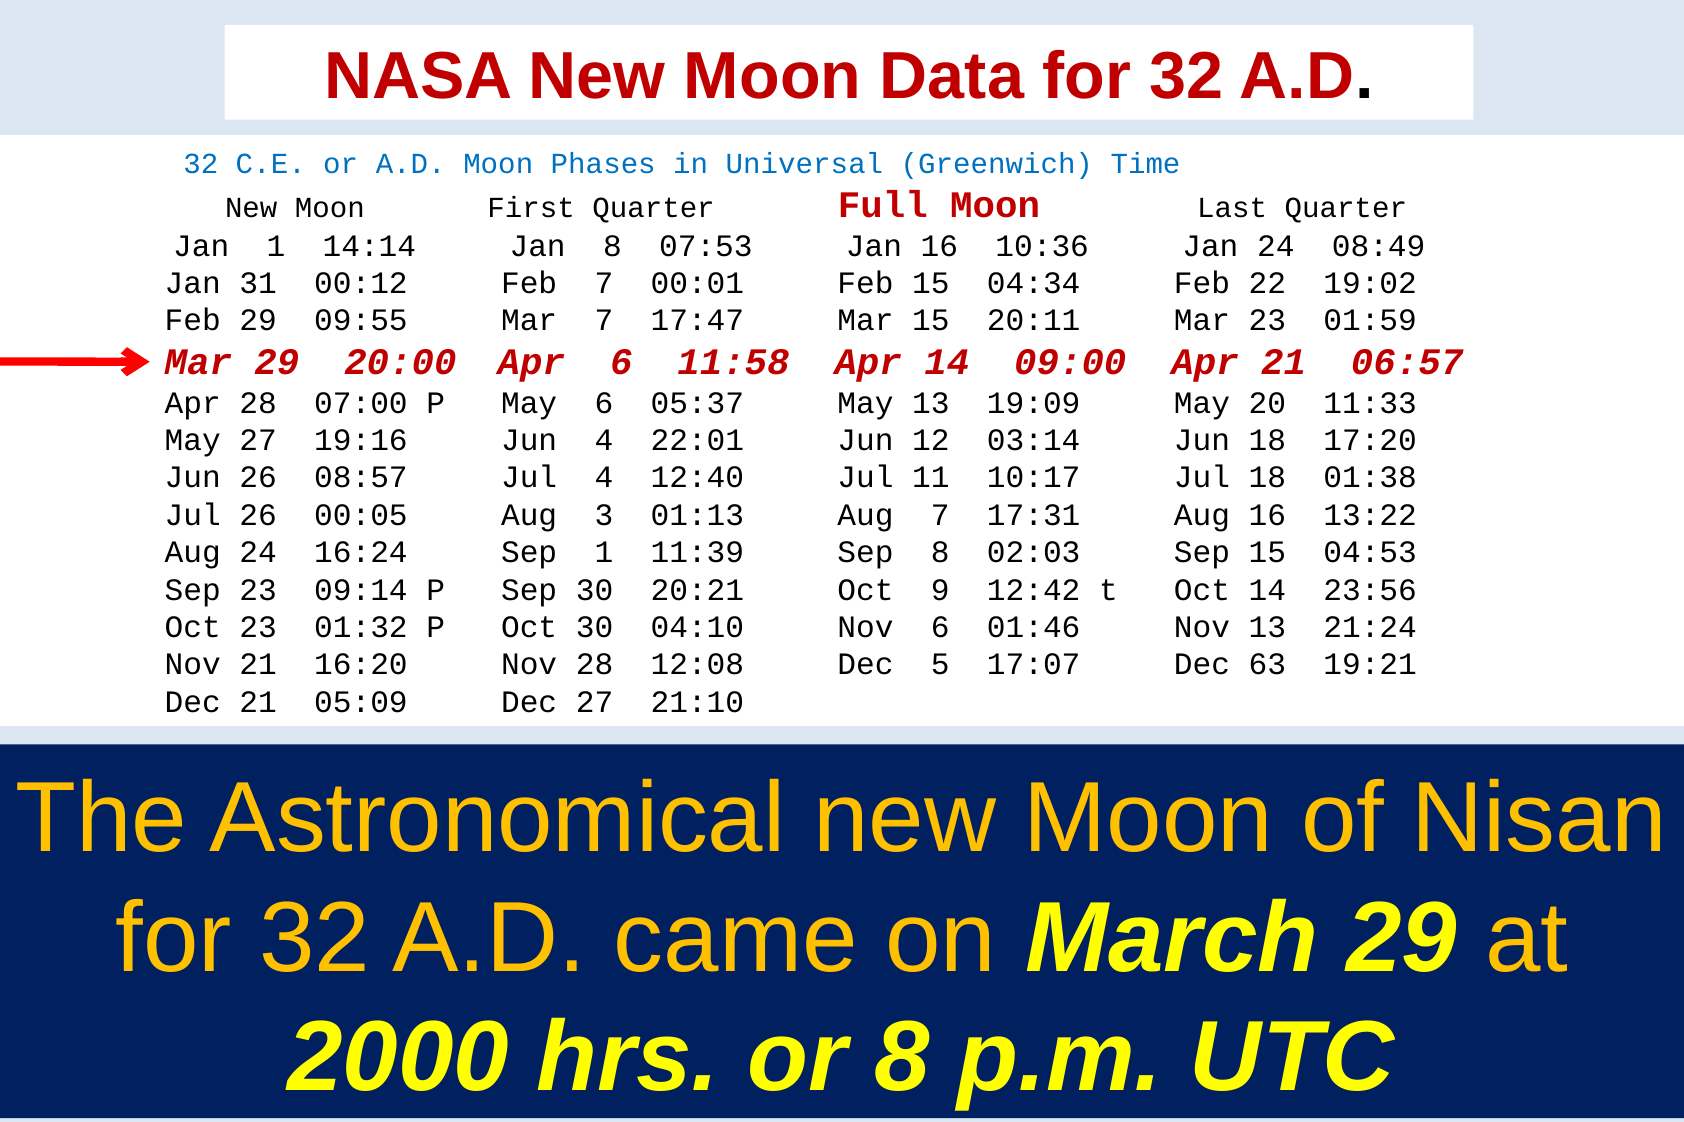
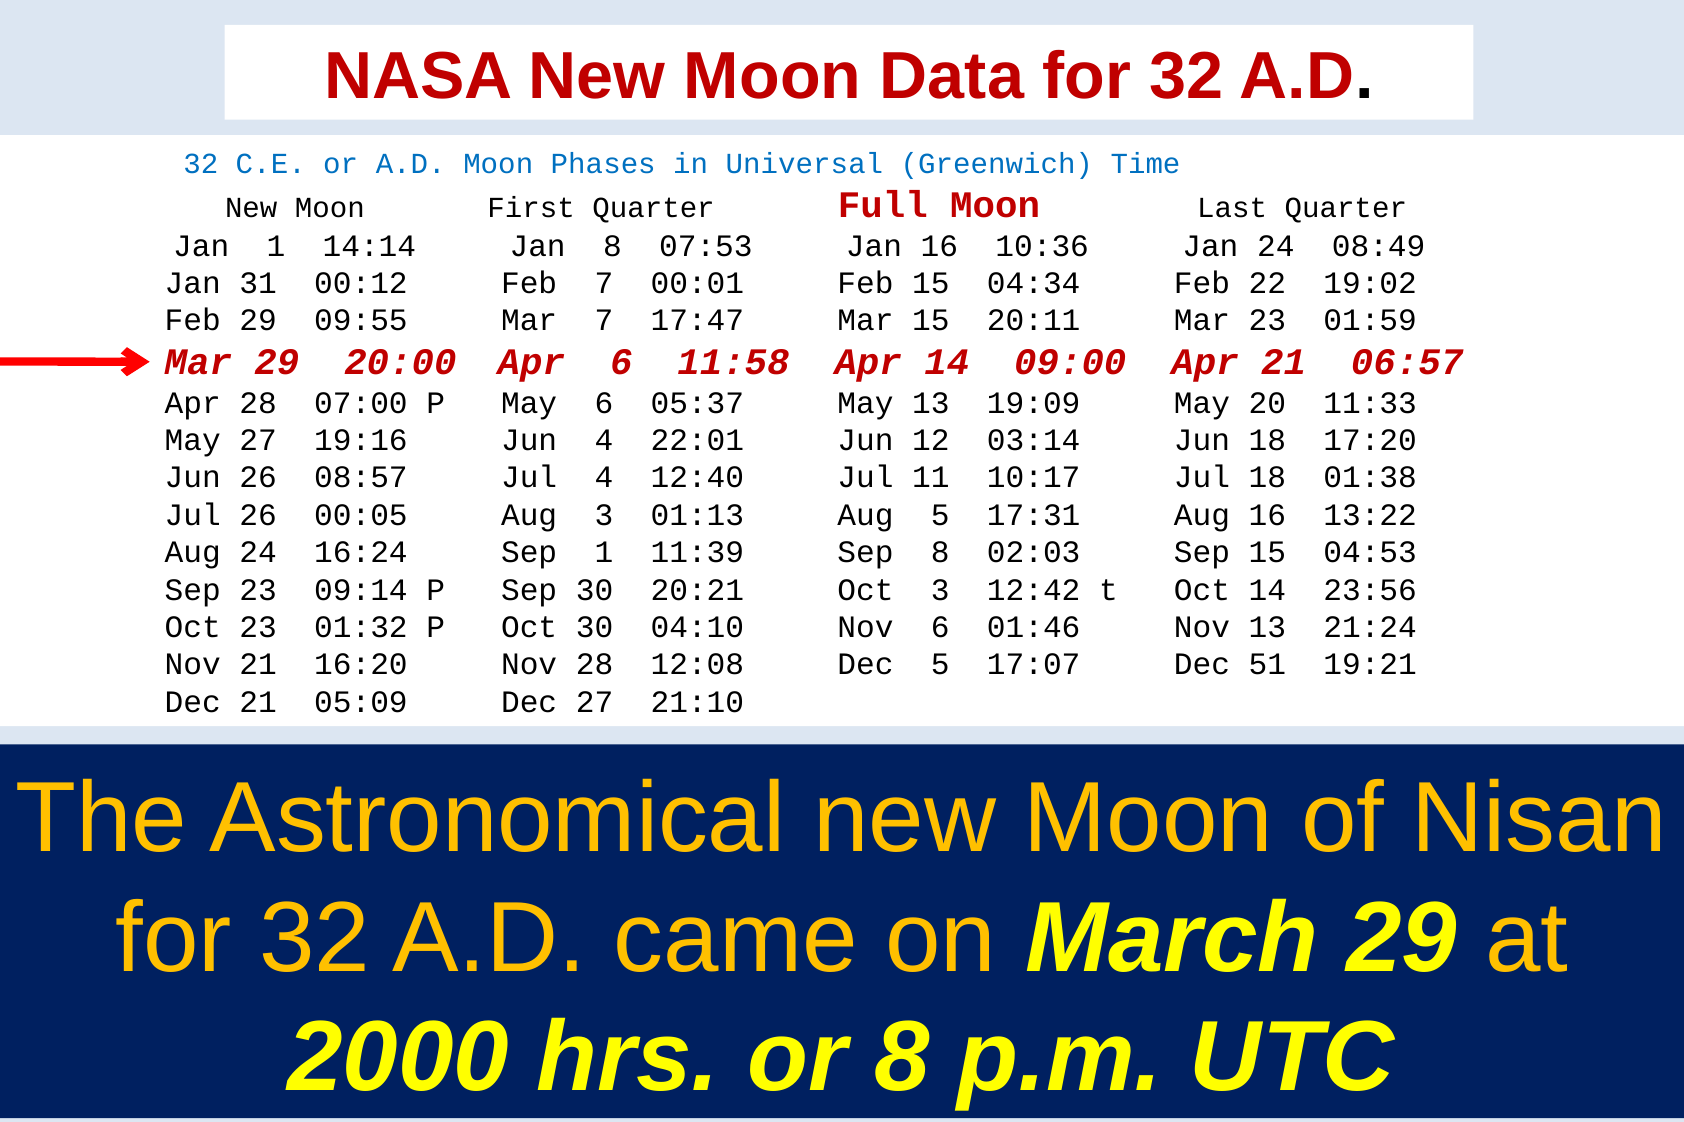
Aug 7: 7 -> 5
Oct 9: 9 -> 3
63: 63 -> 51
